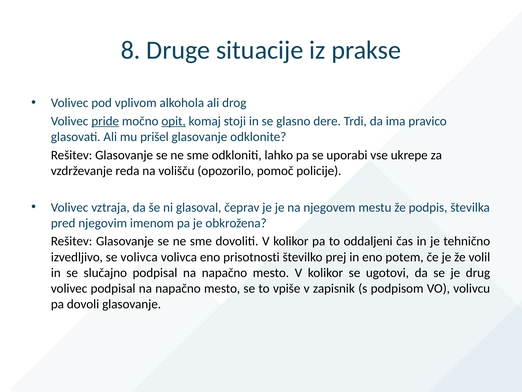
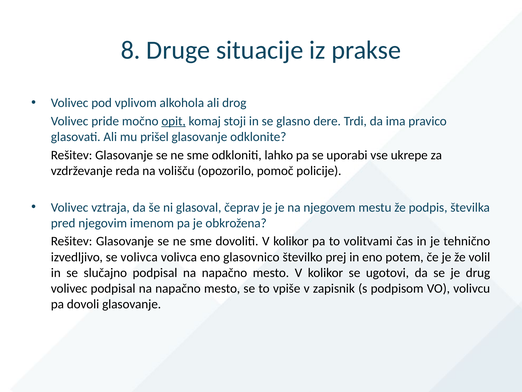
pride underline: present -> none
oddaljeni: oddaljeni -> volitvami
prisotnosti: prisotnosti -> glasovnico
